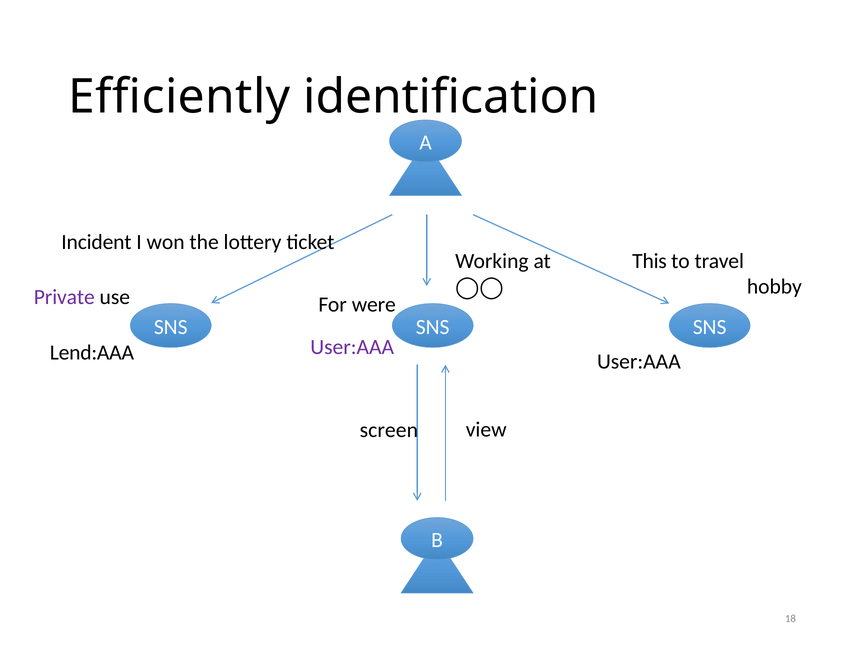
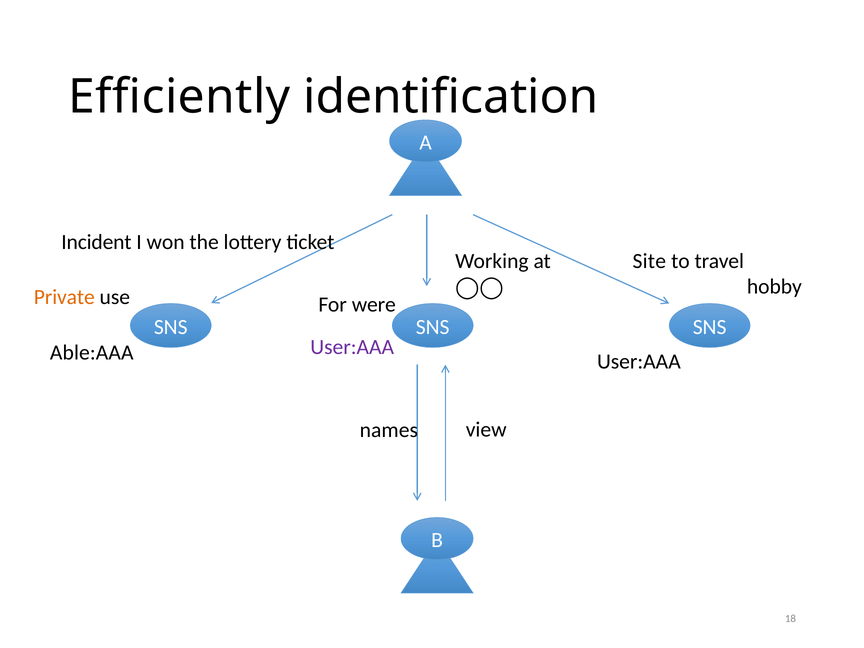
This: This -> Site
Private colour: purple -> orange
Lend:AAA: Lend:AAA -> Able:AAA
screen: screen -> names
